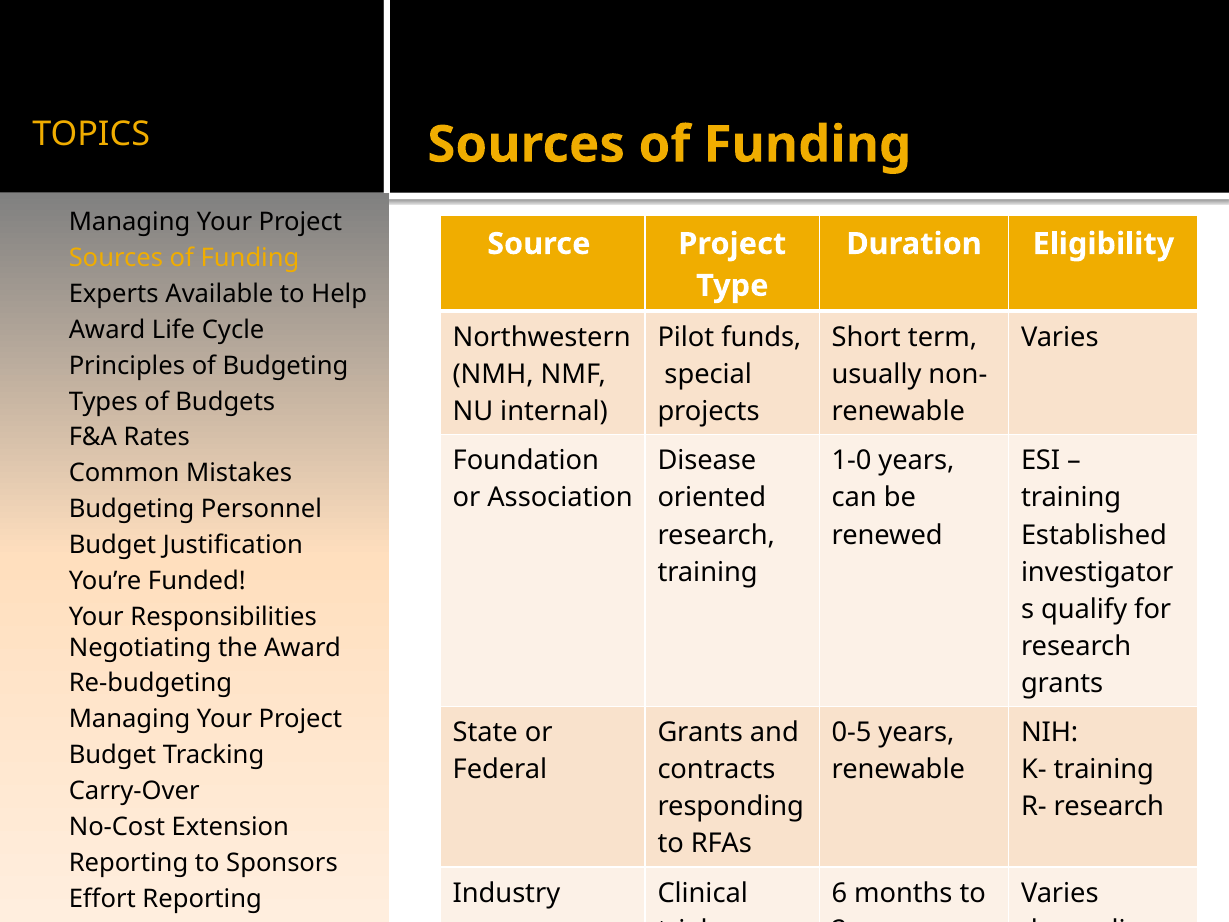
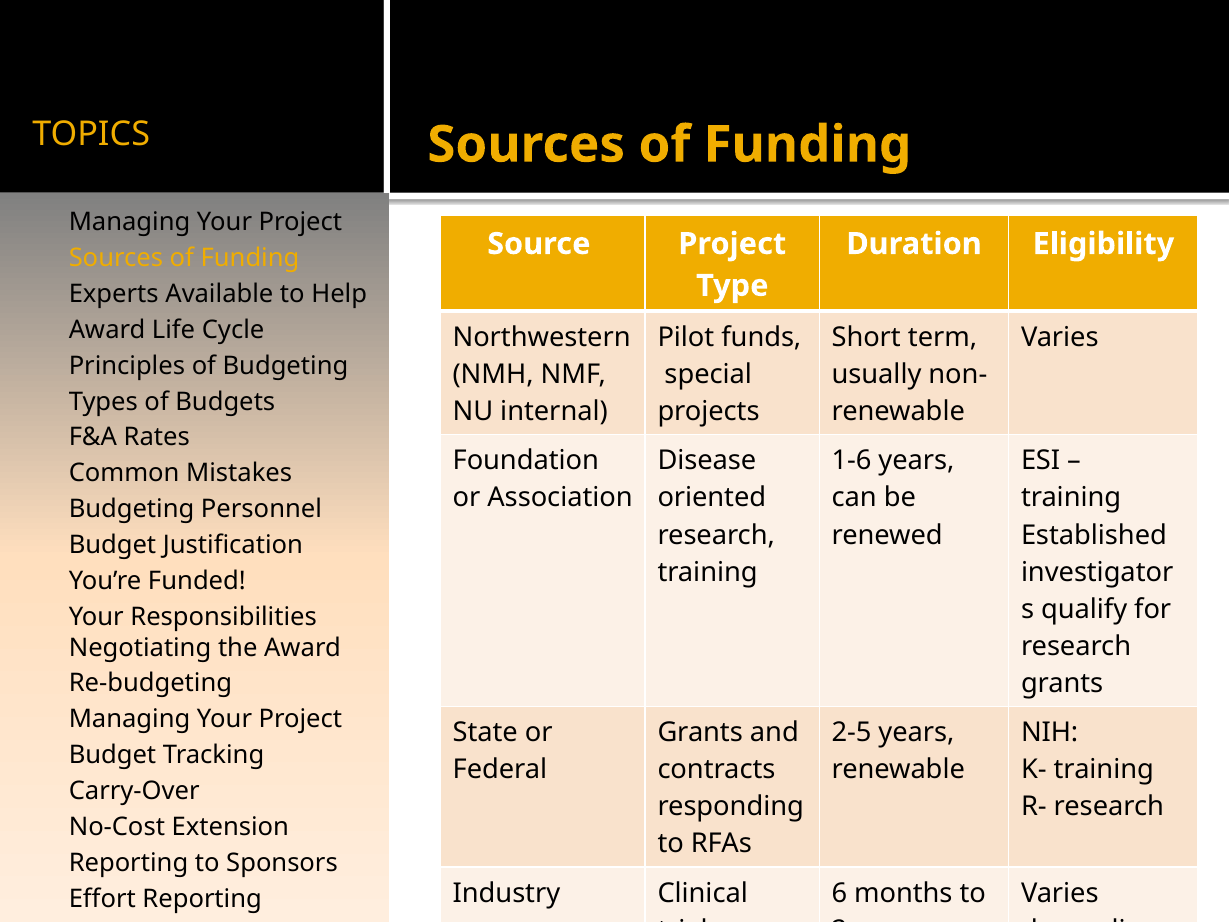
1-0: 1-0 -> 1-6
0-5: 0-5 -> 2-5
